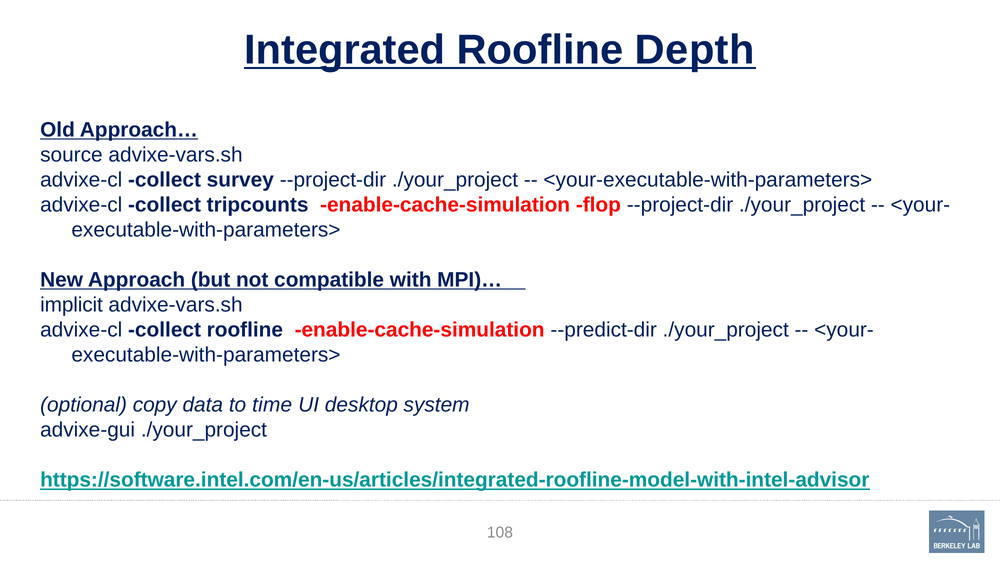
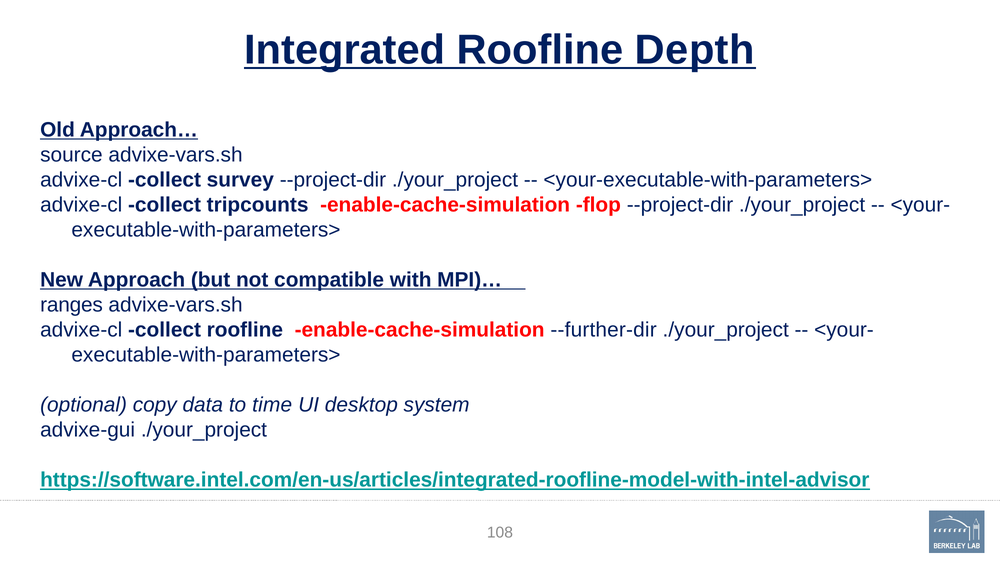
implicit: implicit -> ranges
--predict-dir: --predict-dir -> --further-dir
